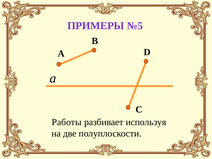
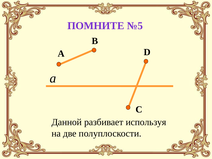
ПРИМЕРЫ: ПРИМЕРЫ -> ПОМНИТЕ
Работы: Работы -> Данной
